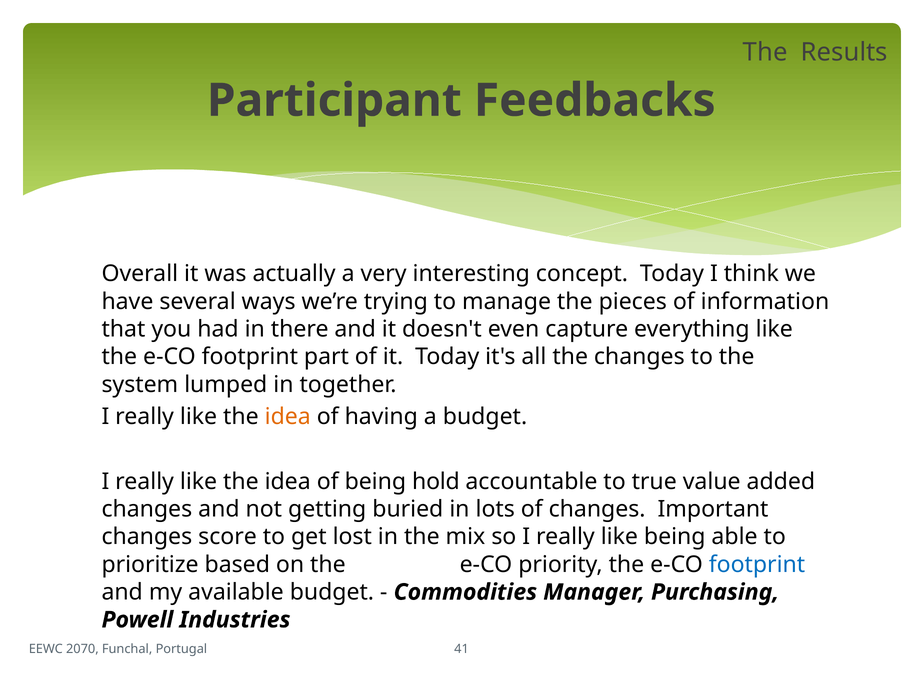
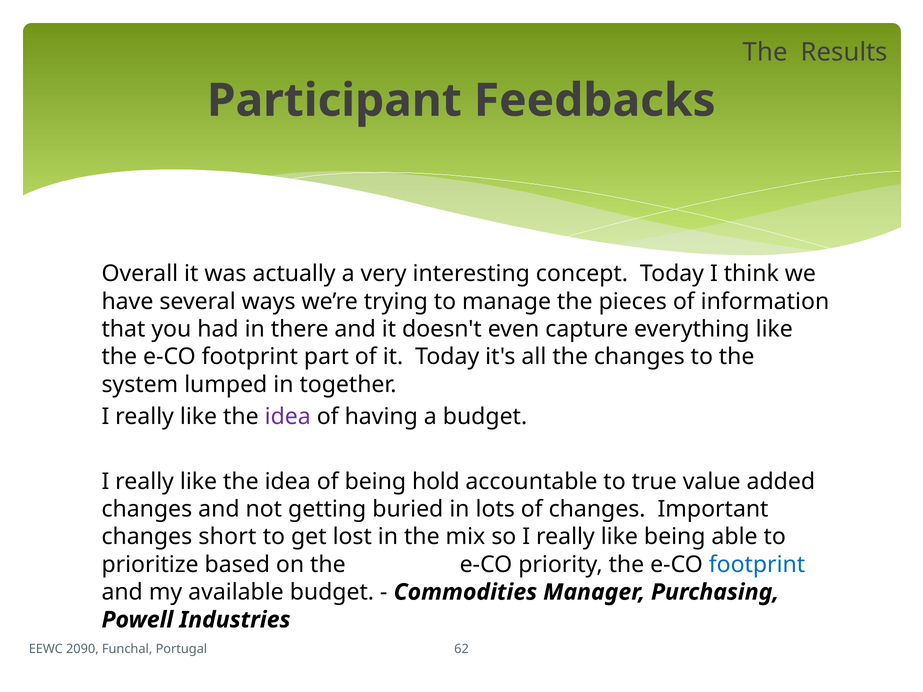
idea at (288, 417) colour: orange -> purple
score: score -> short
2070: 2070 -> 2090
41: 41 -> 62
